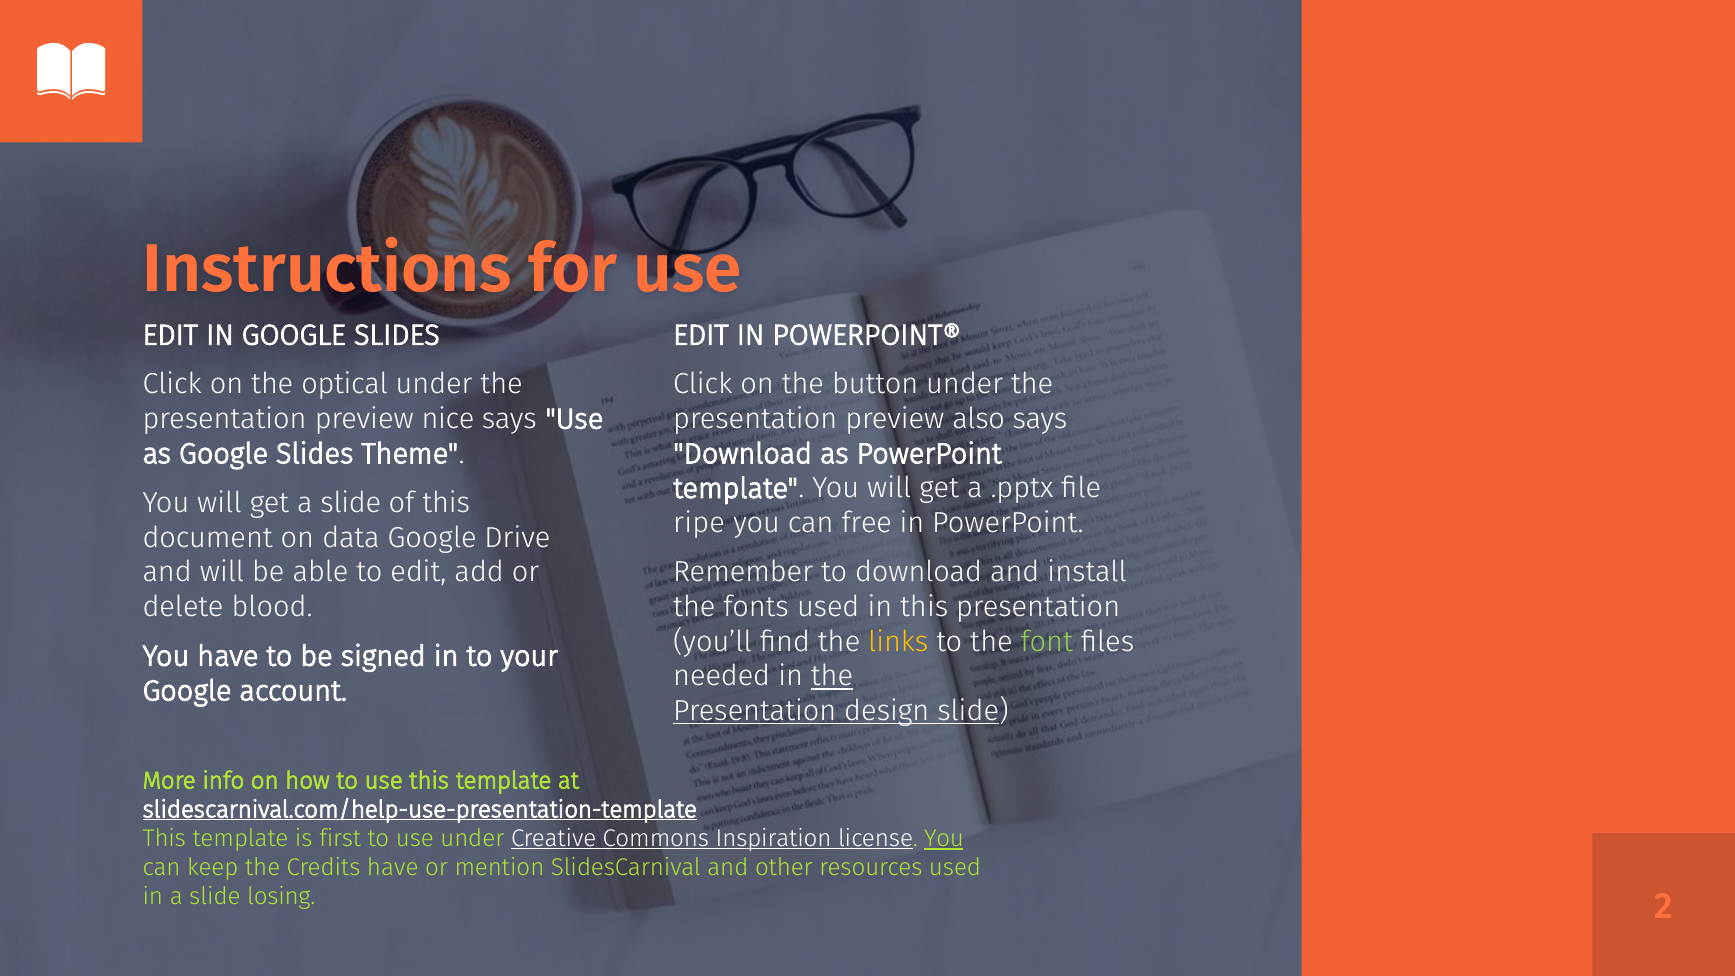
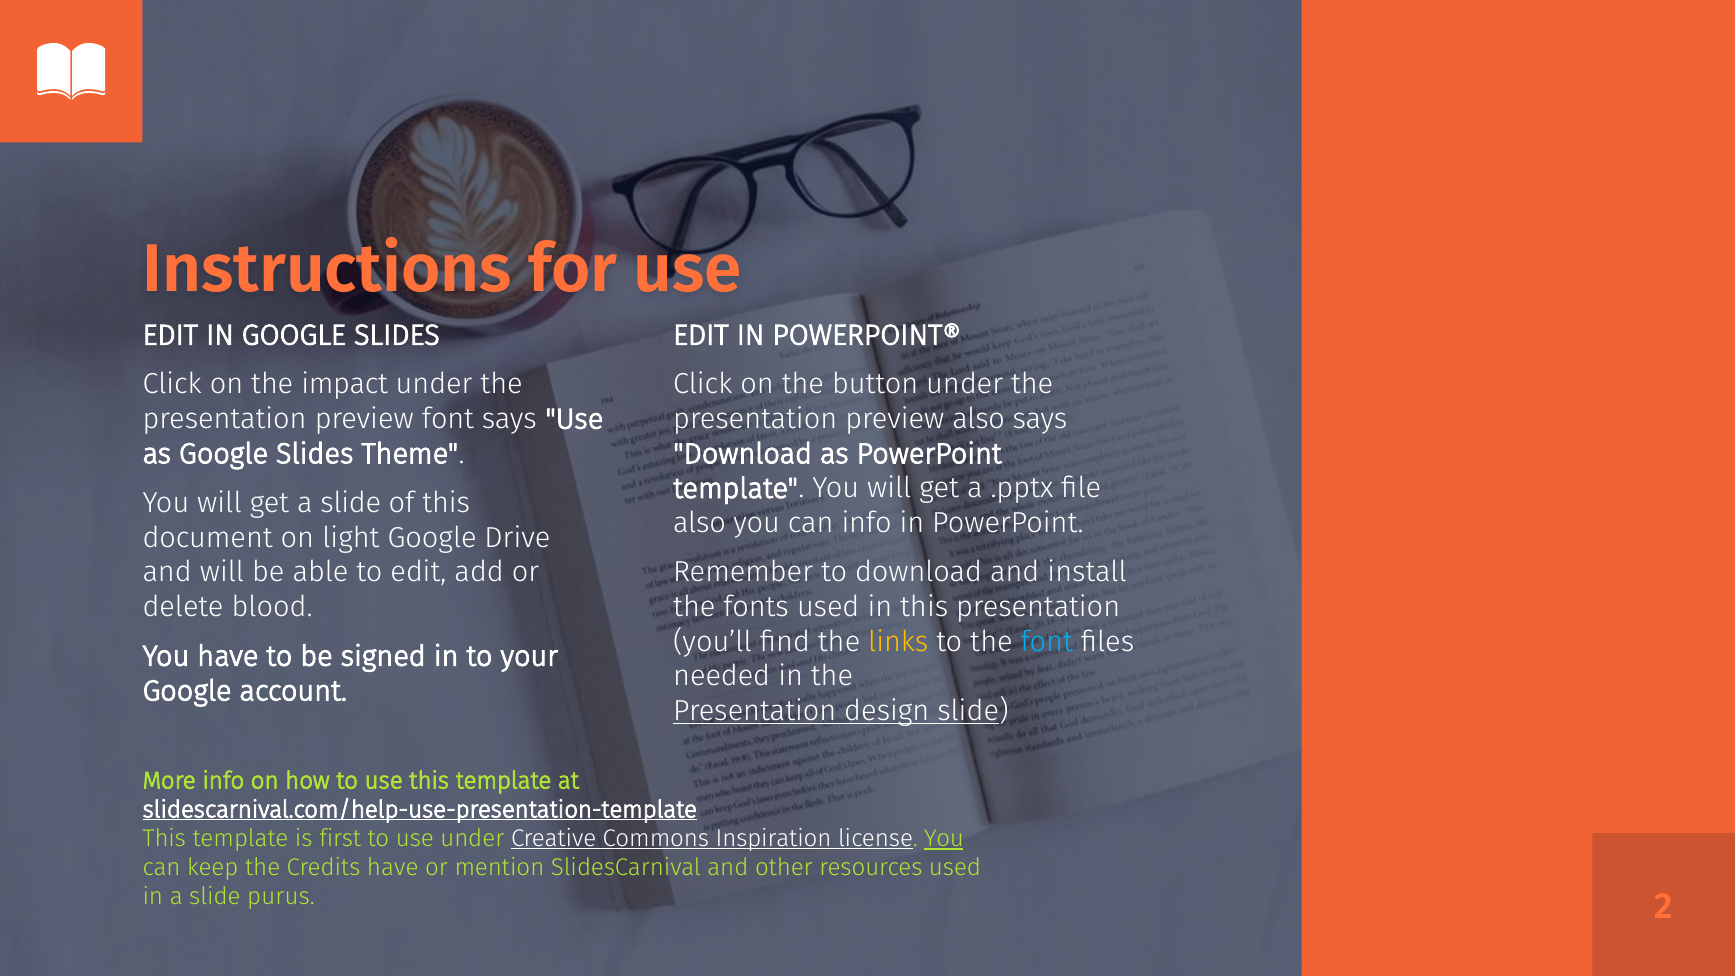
optical: optical -> impact
preview nice: nice -> font
ripe at (699, 523): ripe -> also
can free: free -> info
data: data -> light
font at (1047, 642) colour: light green -> light blue
the at (832, 676) underline: present -> none
losing: losing -> purus
